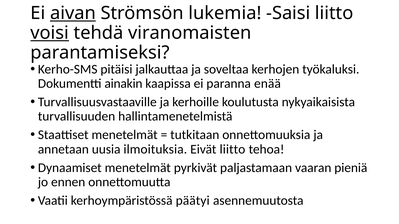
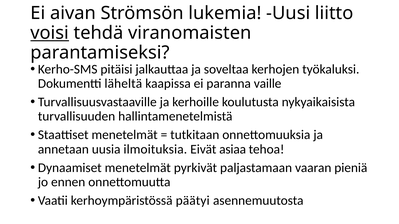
aivan underline: present -> none
Saisi: Saisi -> Uusi
ainakin: ainakin -> läheltä
enää: enää -> vaille
Eivät liitto: liitto -> asiaa
